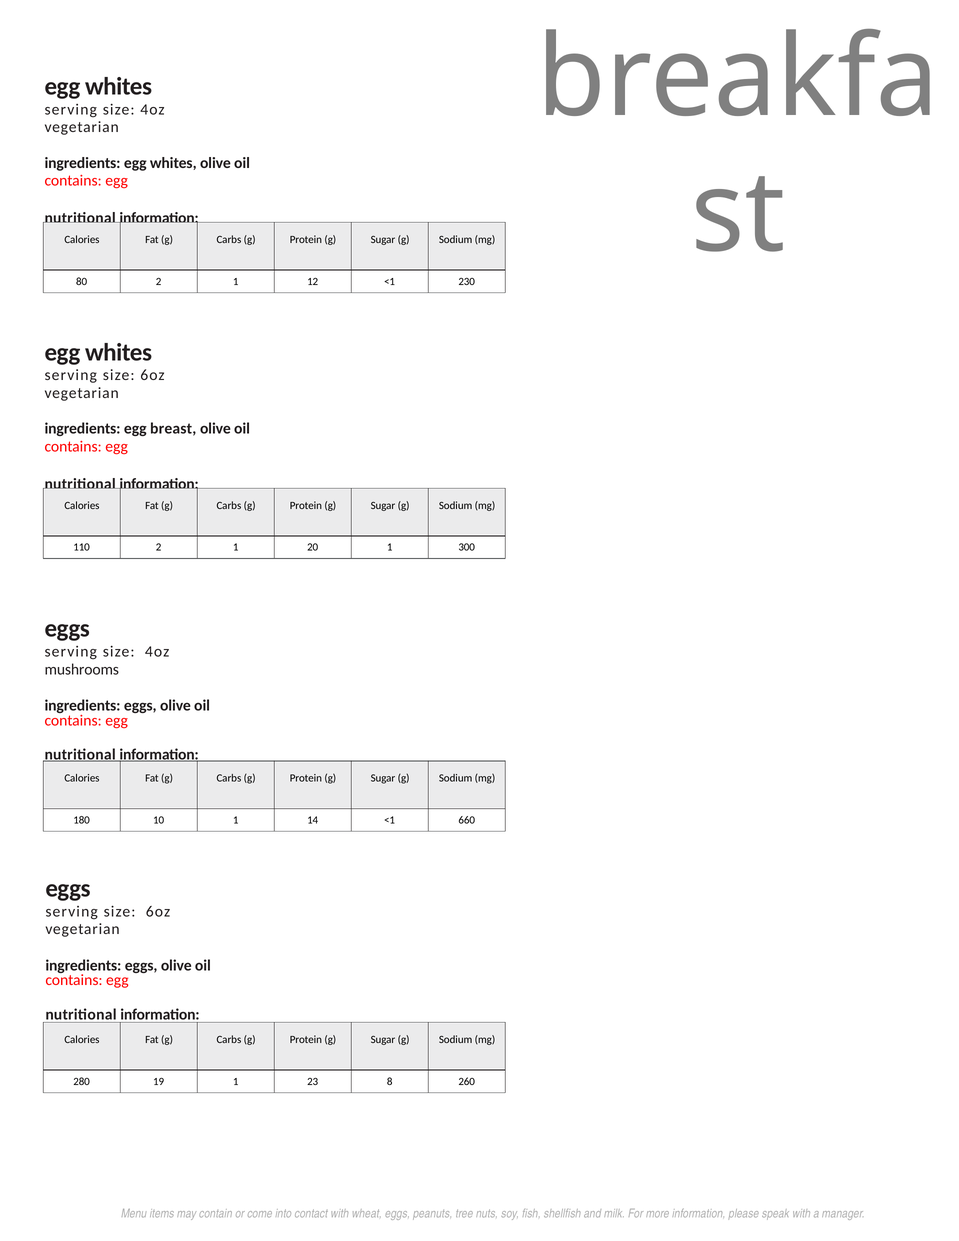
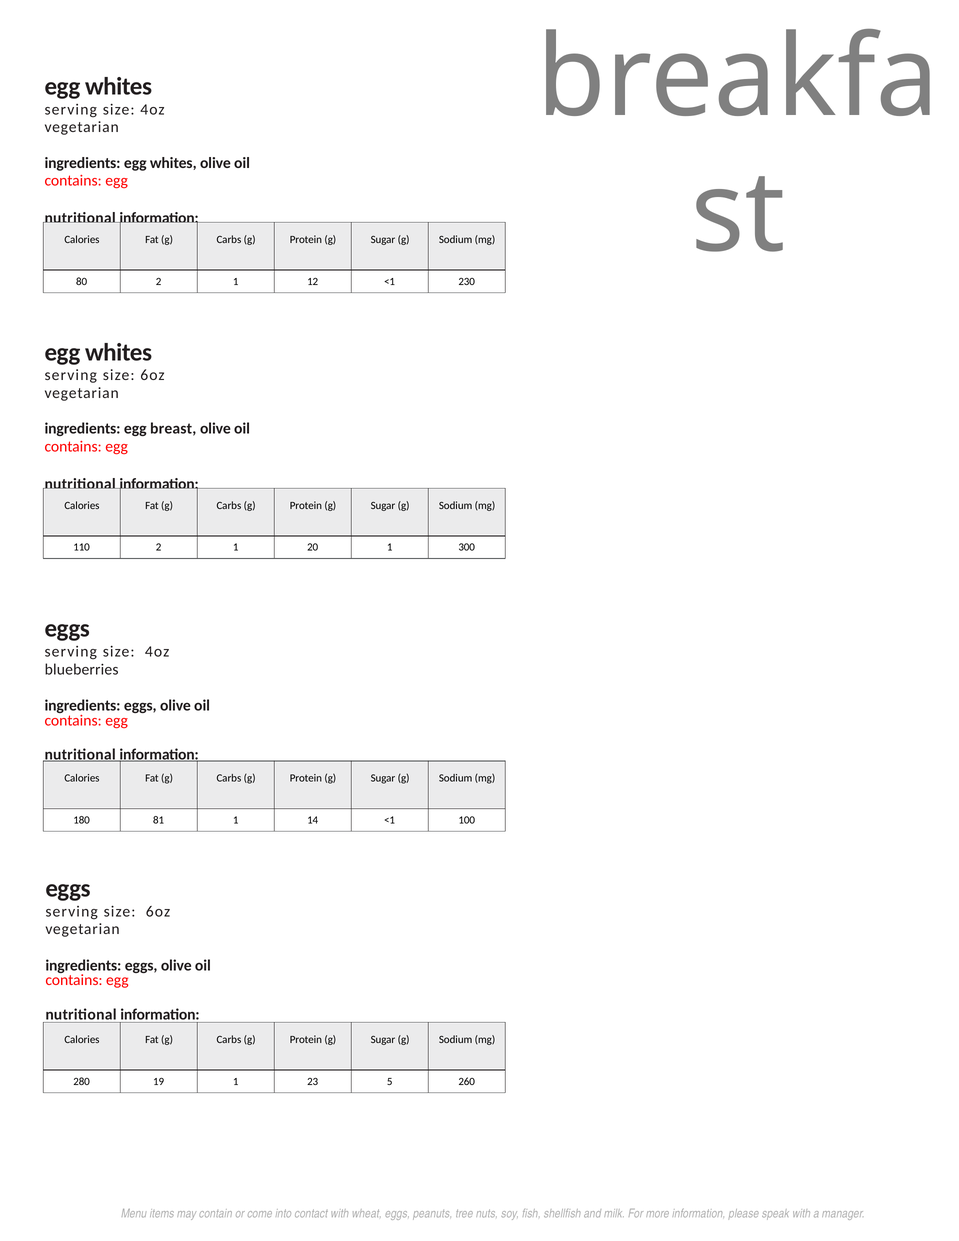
mushrooms: mushrooms -> blueberries
10: 10 -> 81
660: 660 -> 100
8: 8 -> 5
